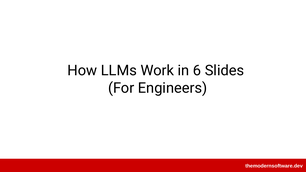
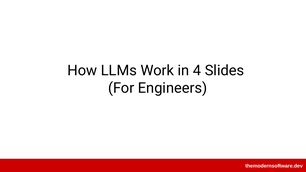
6: 6 -> 4
